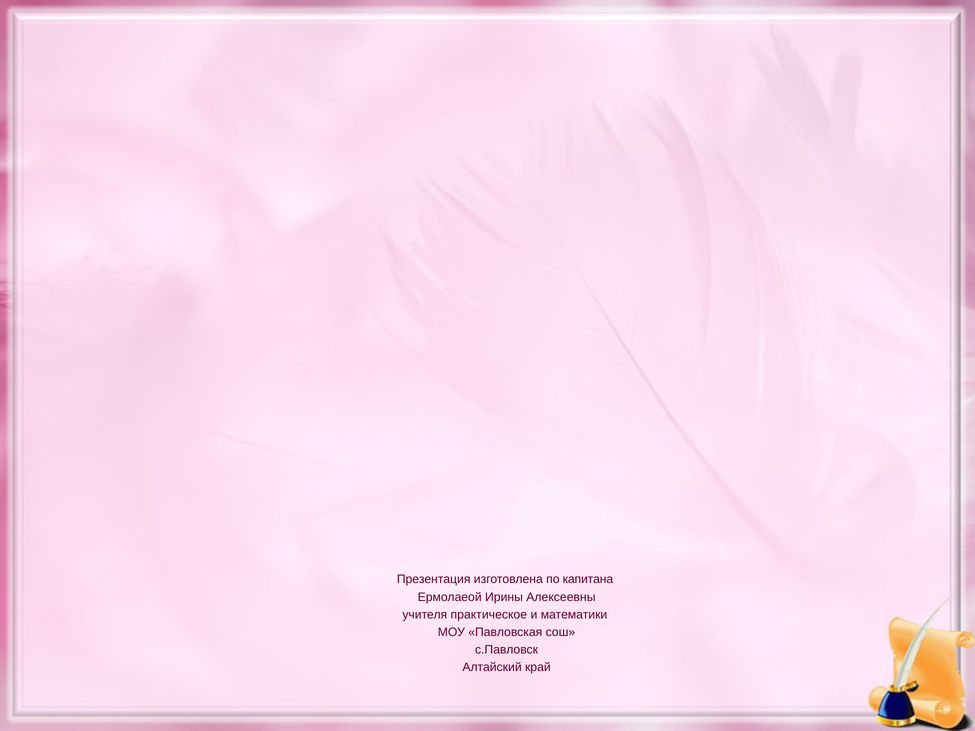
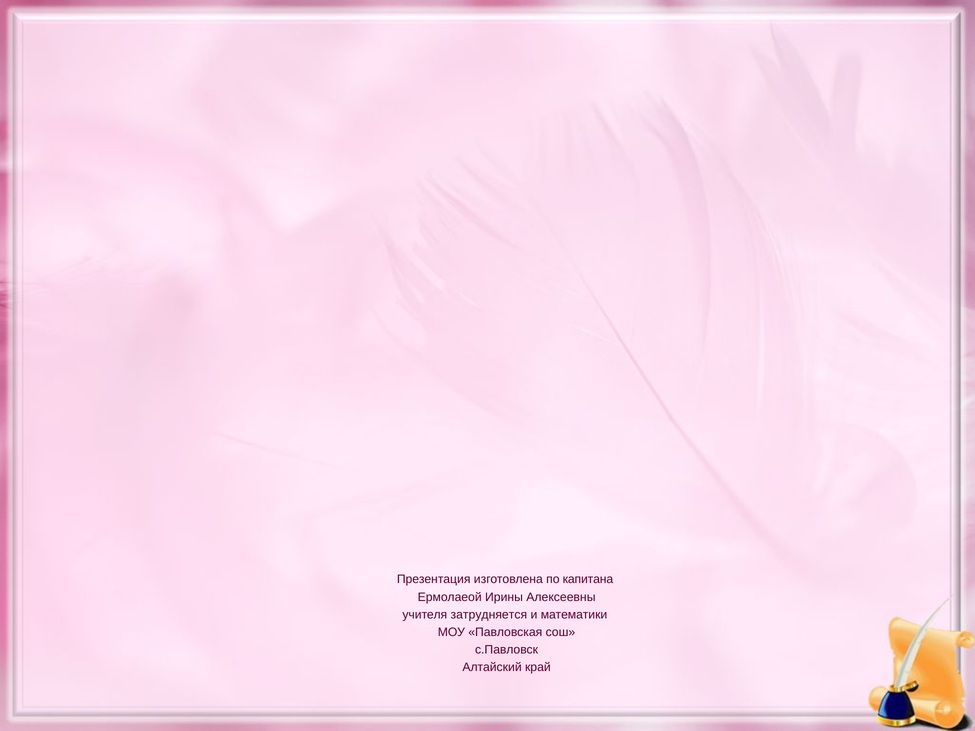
практическое: практическое -> затрудняется
